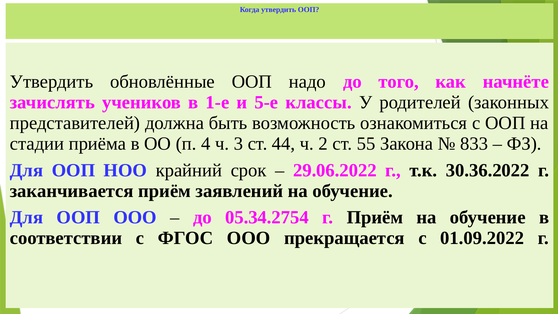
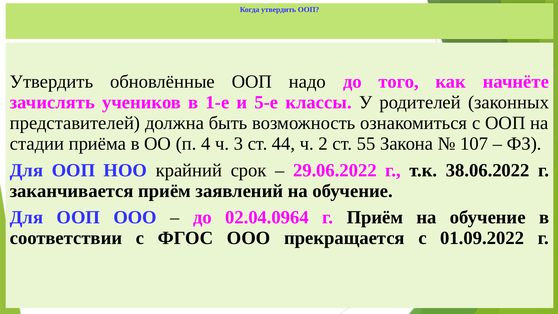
833: 833 -> 107
30.36.2022: 30.36.2022 -> 38.06.2022
05.34.2754: 05.34.2754 -> 02.04.0964
